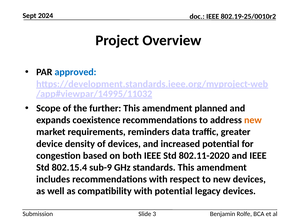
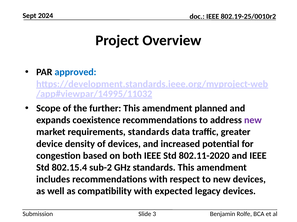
new at (253, 121) colour: orange -> purple
requirements reminders: reminders -> standards
sub-9: sub-9 -> sub-2
with potential: potential -> expected
